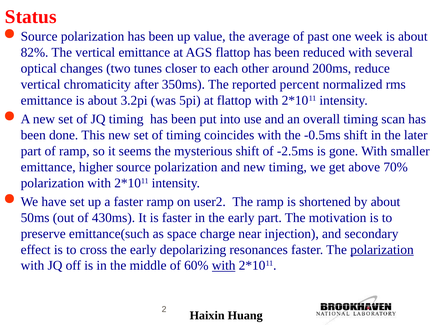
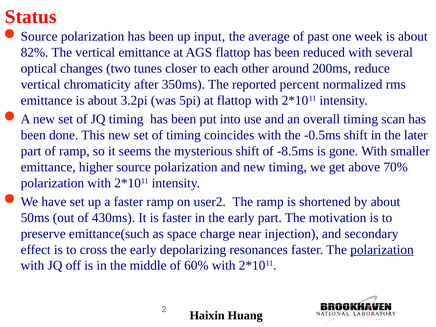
value: value -> input
-2.5ms: -2.5ms -> -8.5ms
with at (224, 266) underline: present -> none
